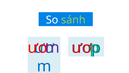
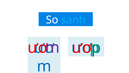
sánh colour: light green -> light blue
